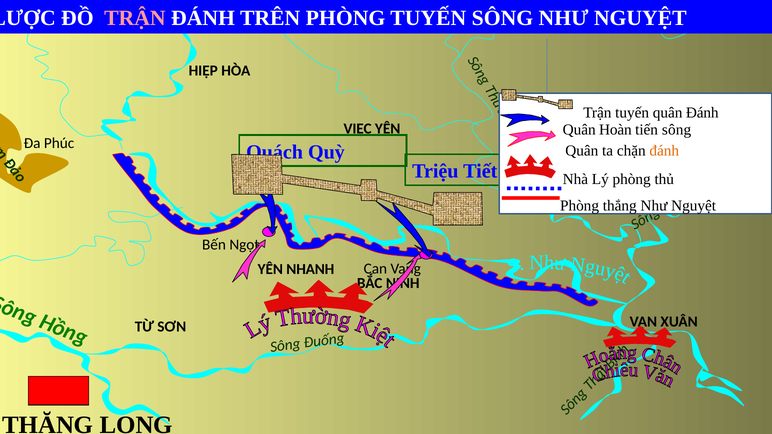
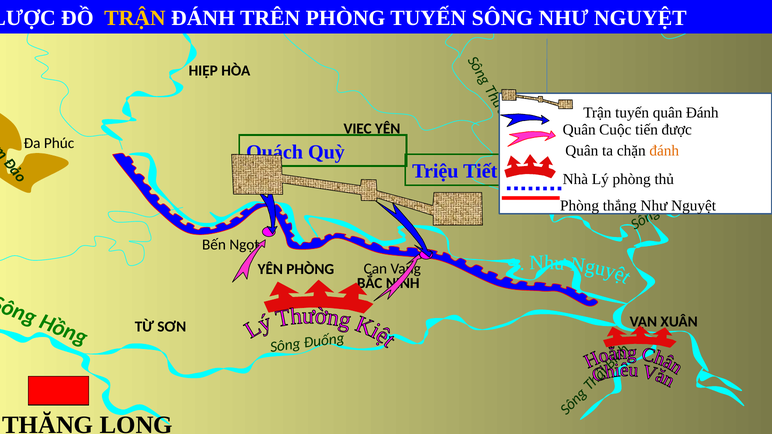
TRẬN at (135, 18) colour: pink -> yellow
Hoàn: Hoàn -> Cuộc
tiến sông: sông -> được
YÊN NHANH: NHANH -> PHÒNG
